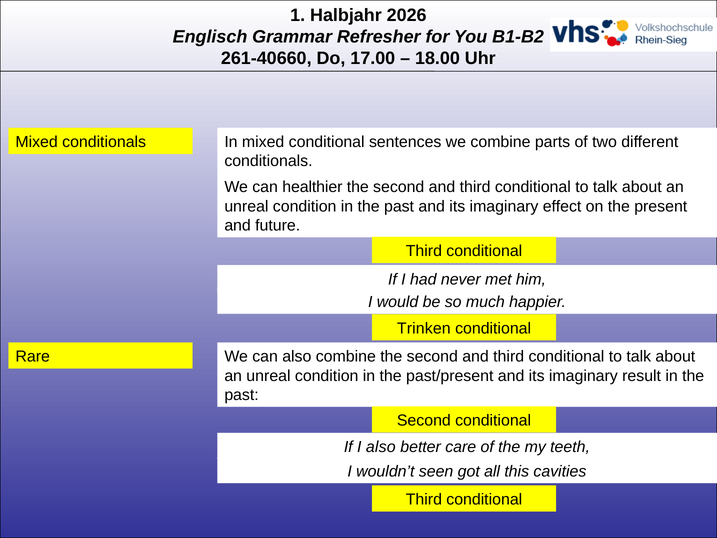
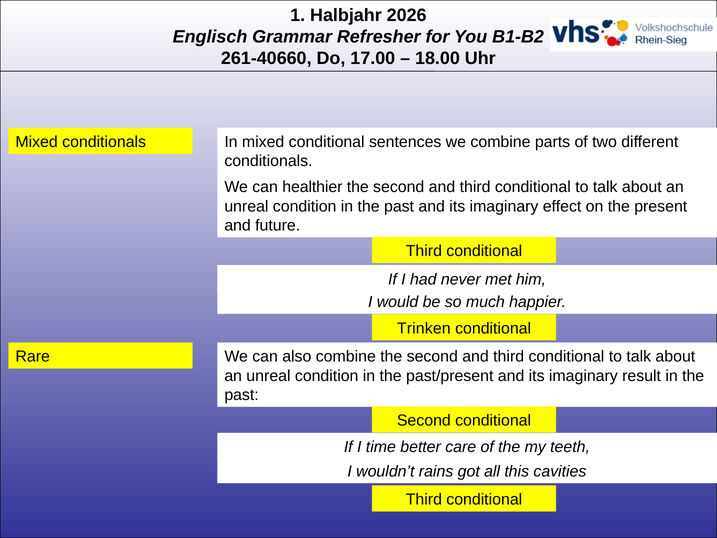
I also: also -> time
seen: seen -> rains
